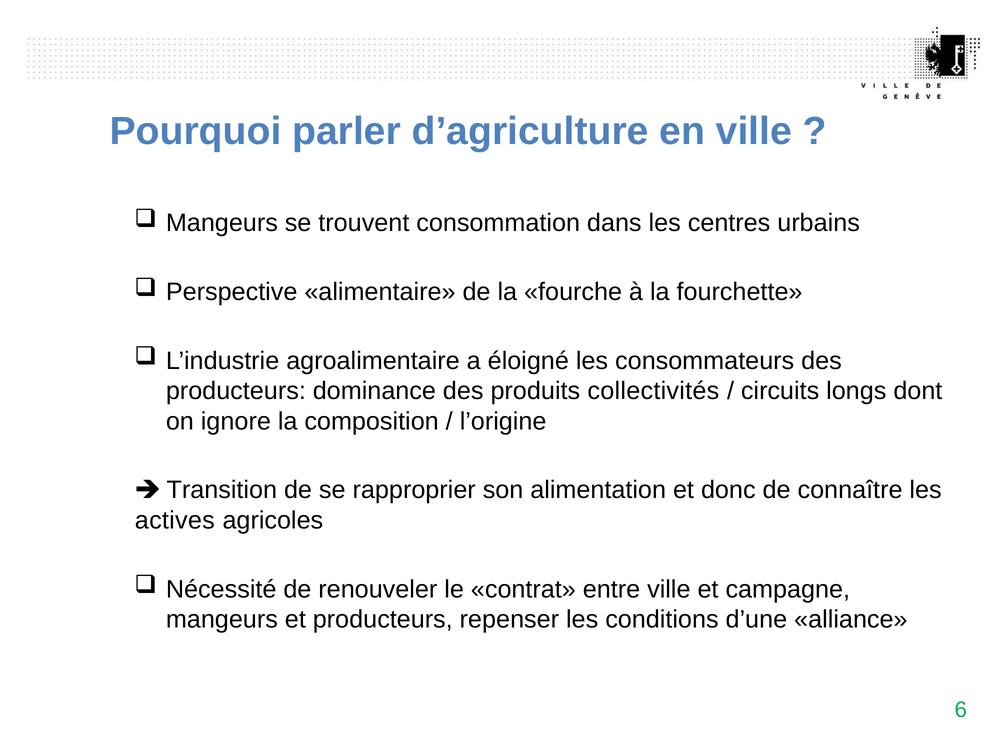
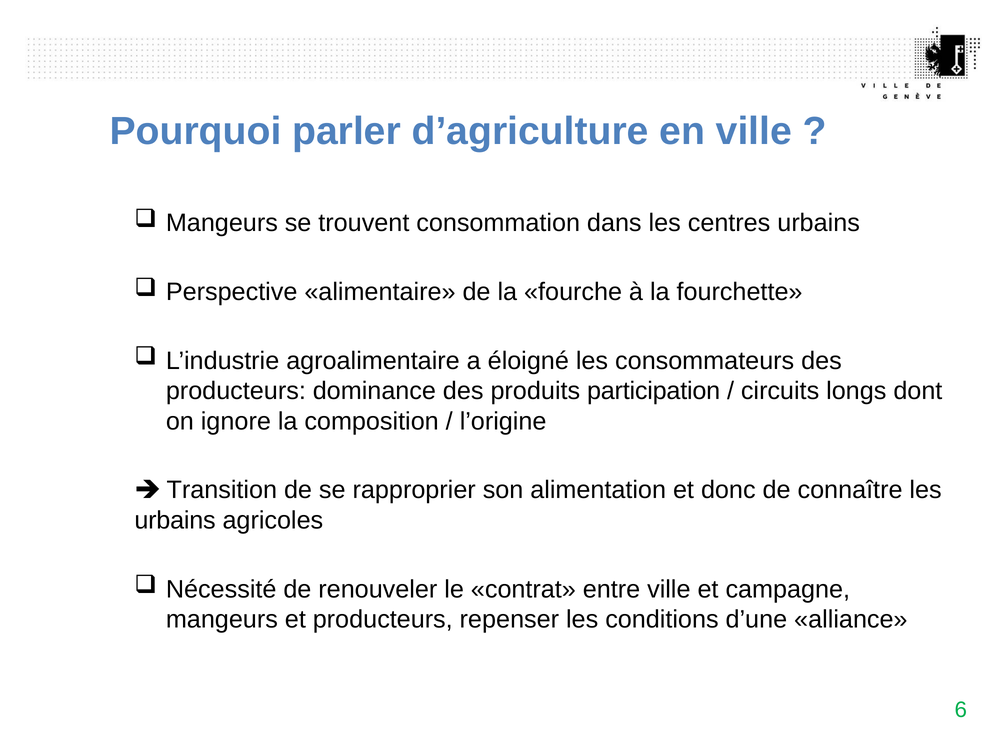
collectivités: collectivités -> participation
actives at (175, 520): actives -> urbains
